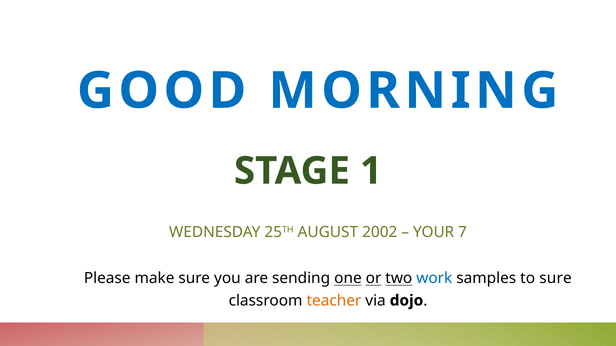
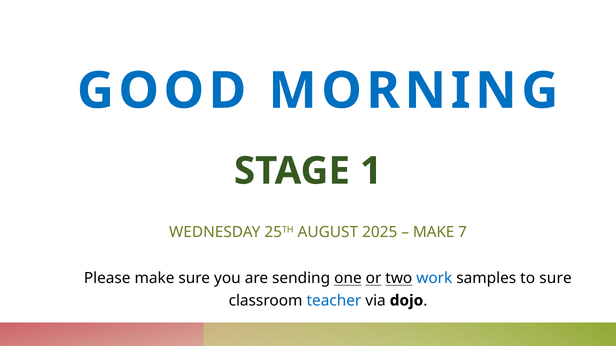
2002: 2002 -> 2025
YOUR at (434, 233): YOUR -> MAKE
teacher colour: orange -> blue
